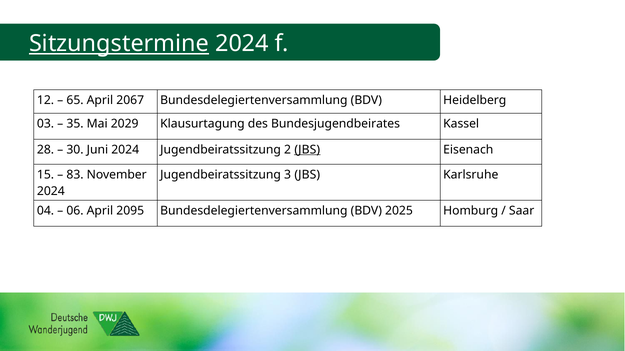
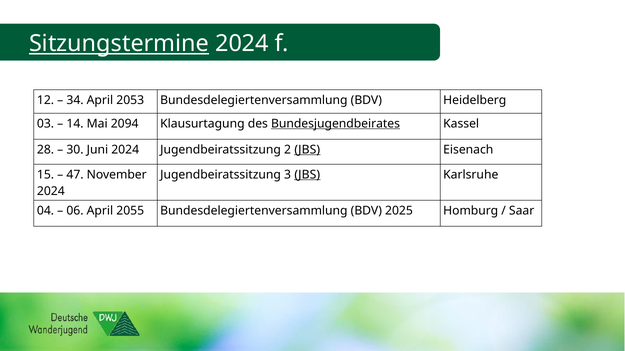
65: 65 -> 34
2067: 2067 -> 2053
35: 35 -> 14
2029: 2029 -> 2094
Bundesjugendbeirates underline: none -> present
83: 83 -> 47
JBS at (307, 175) underline: none -> present
2095: 2095 -> 2055
